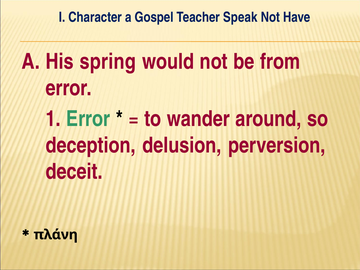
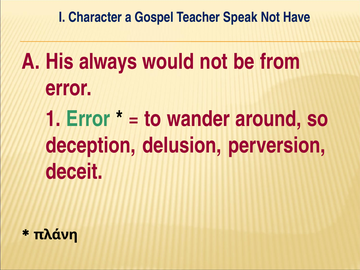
spring: spring -> always
